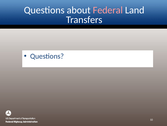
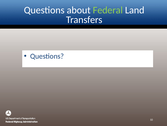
Federal colour: pink -> light green
